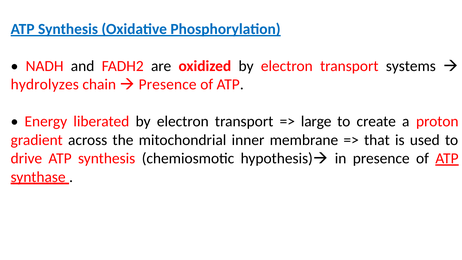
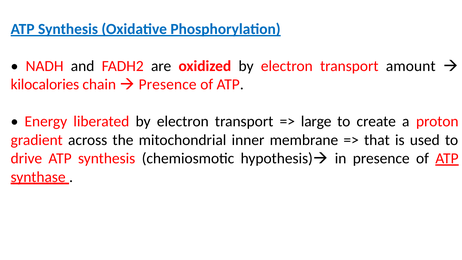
systems: systems -> amount
hydrolyzes: hydrolyzes -> kilocalories
